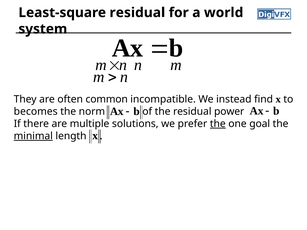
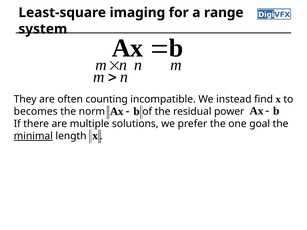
Least-square residual: residual -> imaging
world: world -> range
common: common -> counting
the at (218, 124) underline: present -> none
